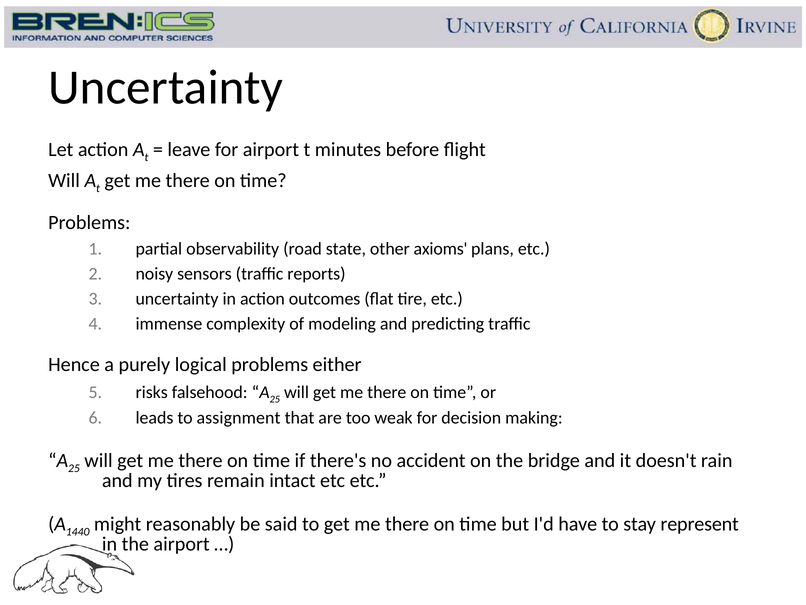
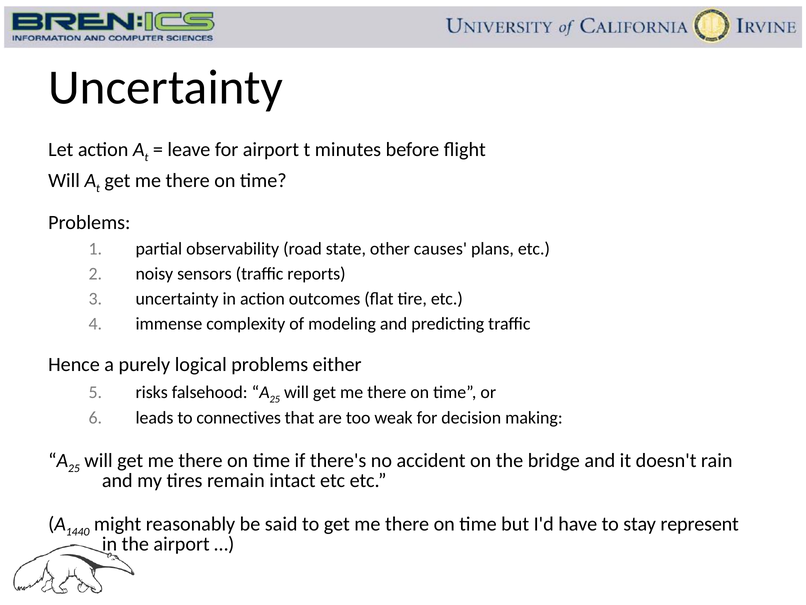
axioms: axioms -> causes
assignment: assignment -> connectives
